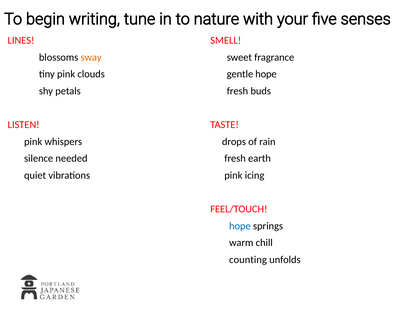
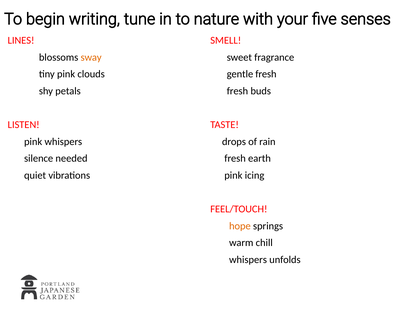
gentle hope: hope -> fresh
hope at (240, 226) colour: blue -> orange
counting at (248, 260): counting -> whispers
